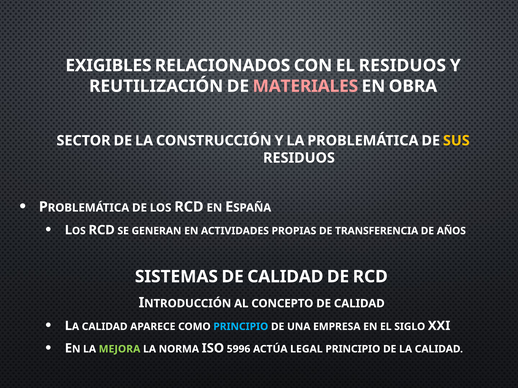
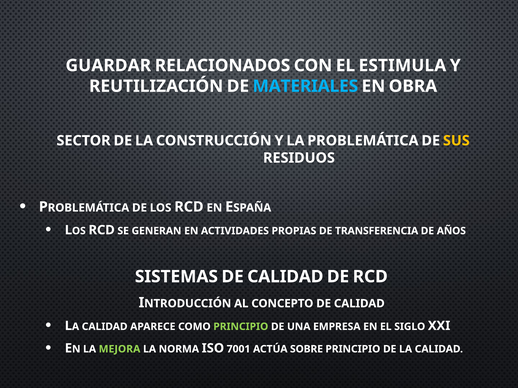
EXIGIBLES: EXIGIBLES -> GUARDAR
EL RESIDUOS: RESIDUOS -> ESTIMULA
MATERIALES colour: pink -> light blue
PRINCIPIO at (241, 327) colour: light blue -> light green
5996: 5996 -> 7001
LEGAL: LEGAL -> SOBRE
